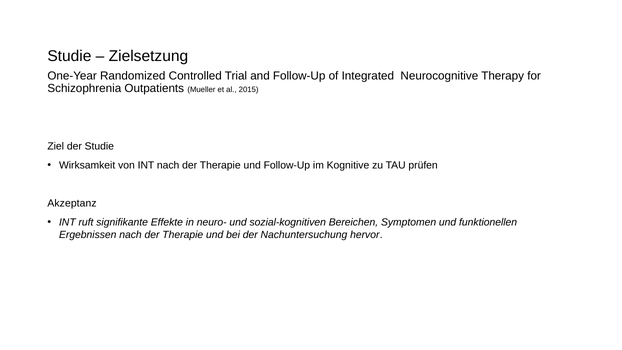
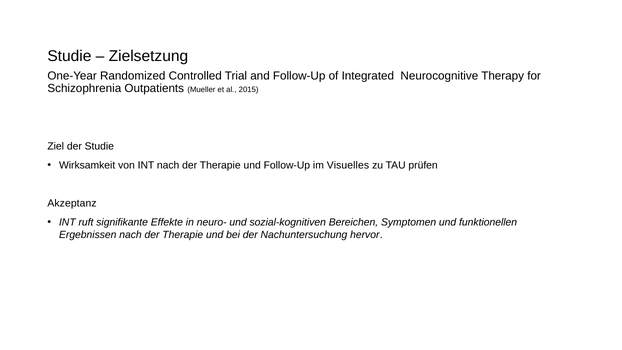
Kognitive: Kognitive -> Visuelles
